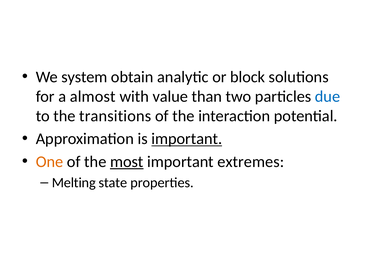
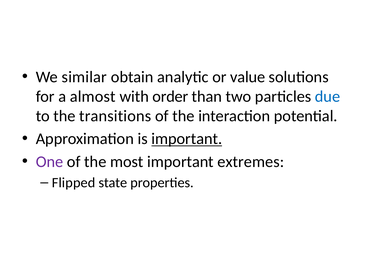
system: system -> similar
block: block -> value
value: value -> order
One colour: orange -> purple
most underline: present -> none
Melting: Melting -> Flipped
